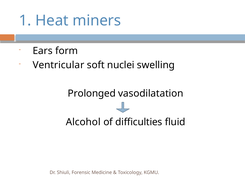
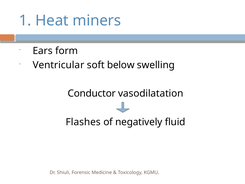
nuclei: nuclei -> below
Prolonged: Prolonged -> Conductor
Alcohol: Alcohol -> Flashes
difficulties: difficulties -> negatively
